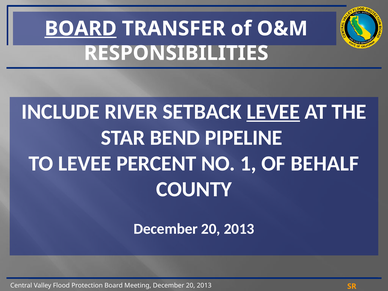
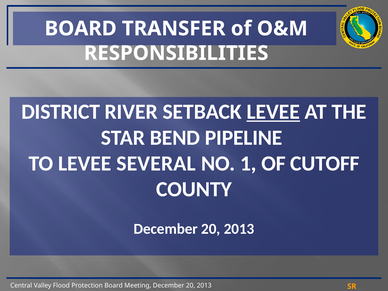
BOARD at (81, 29) underline: present -> none
INCLUDE: INCLUDE -> DISTRICT
PERCENT: PERCENT -> SEVERAL
BEHALF: BEHALF -> CUTOFF
